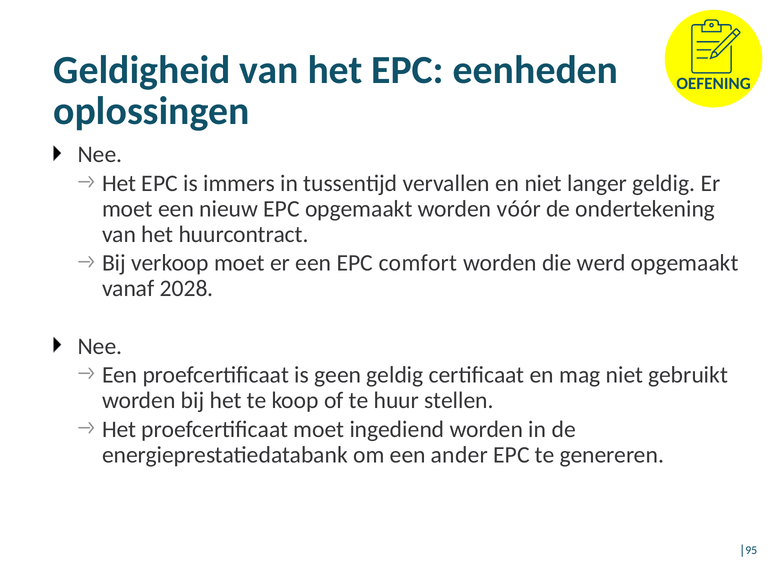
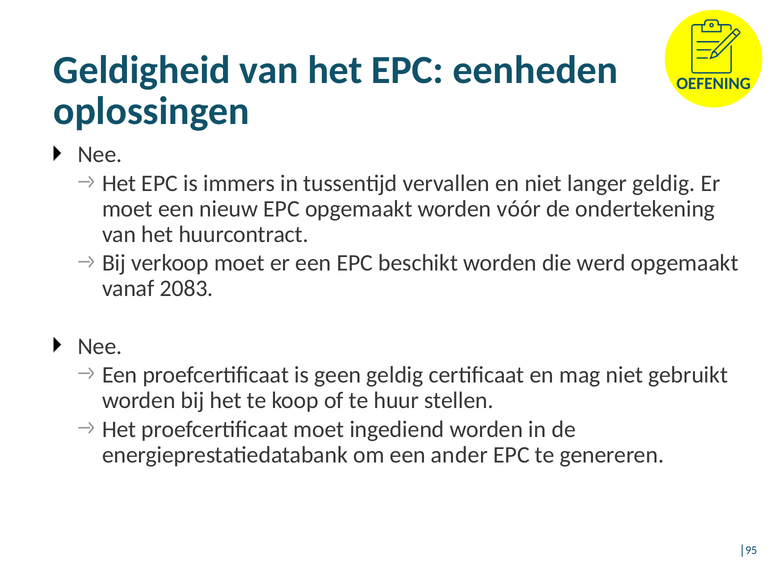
comfort: comfort -> beschikt
2028: 2028 -> 2083
